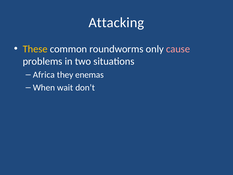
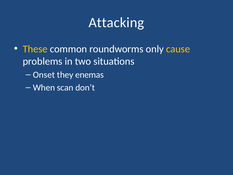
cause colour: pink -> yellow
Africa: Africa -> Onset
wait: wait -> scan
